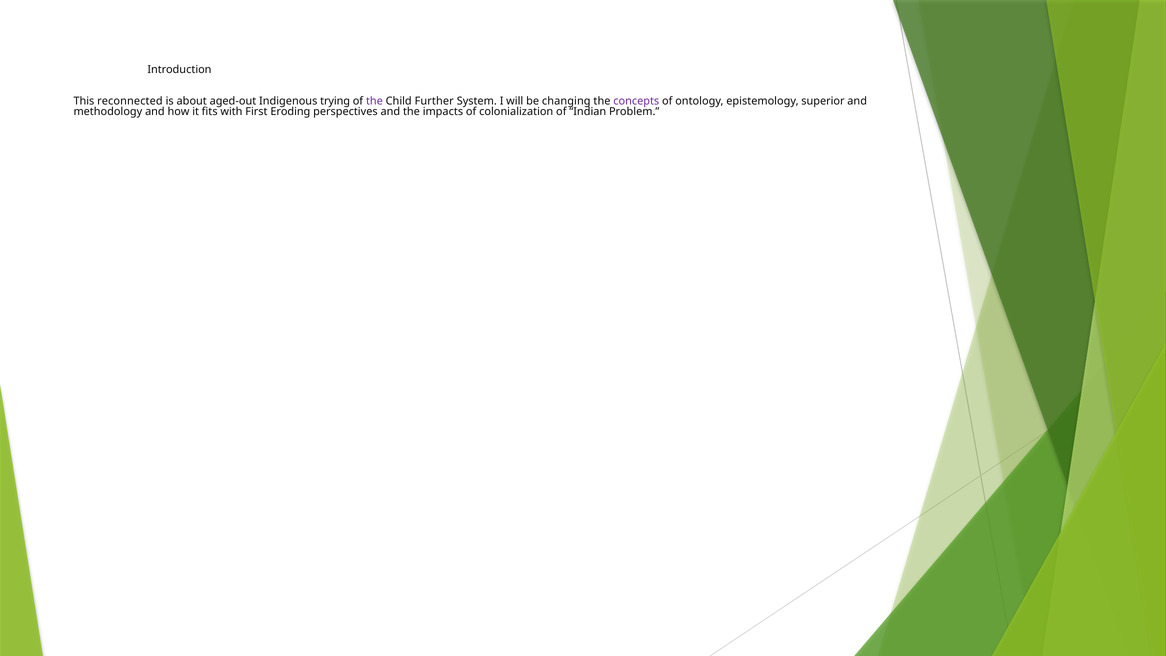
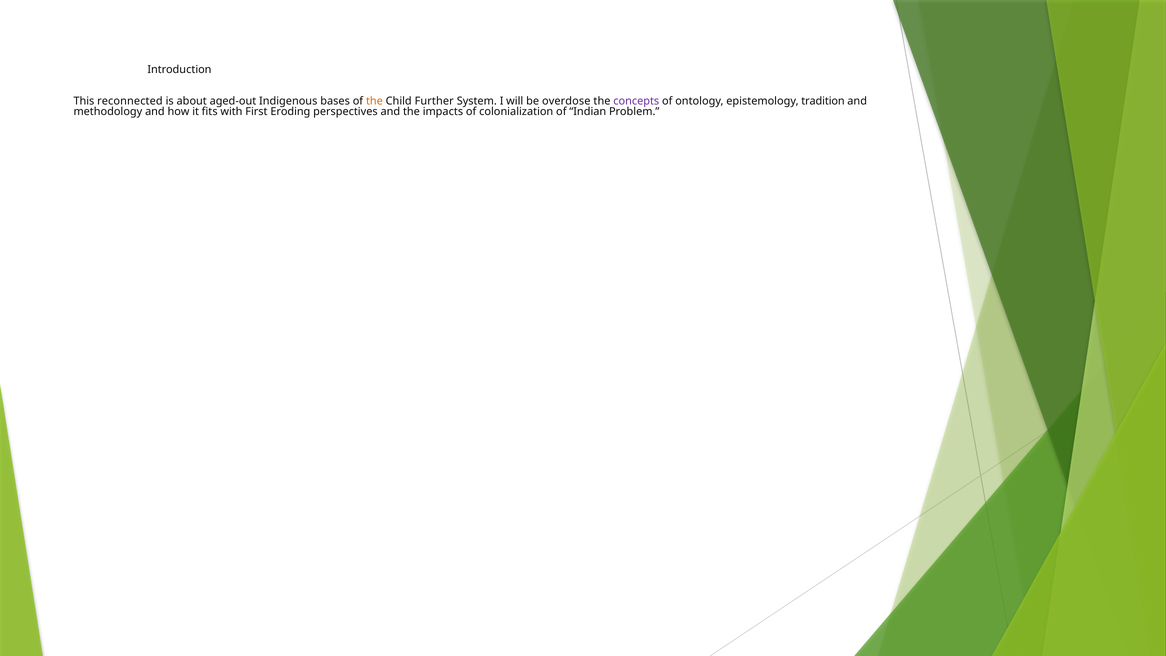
trying: trying -> bases
the at (374, 101) colour: purple -> orange
changing: changing -> overdose
superior: superior -> tradition
